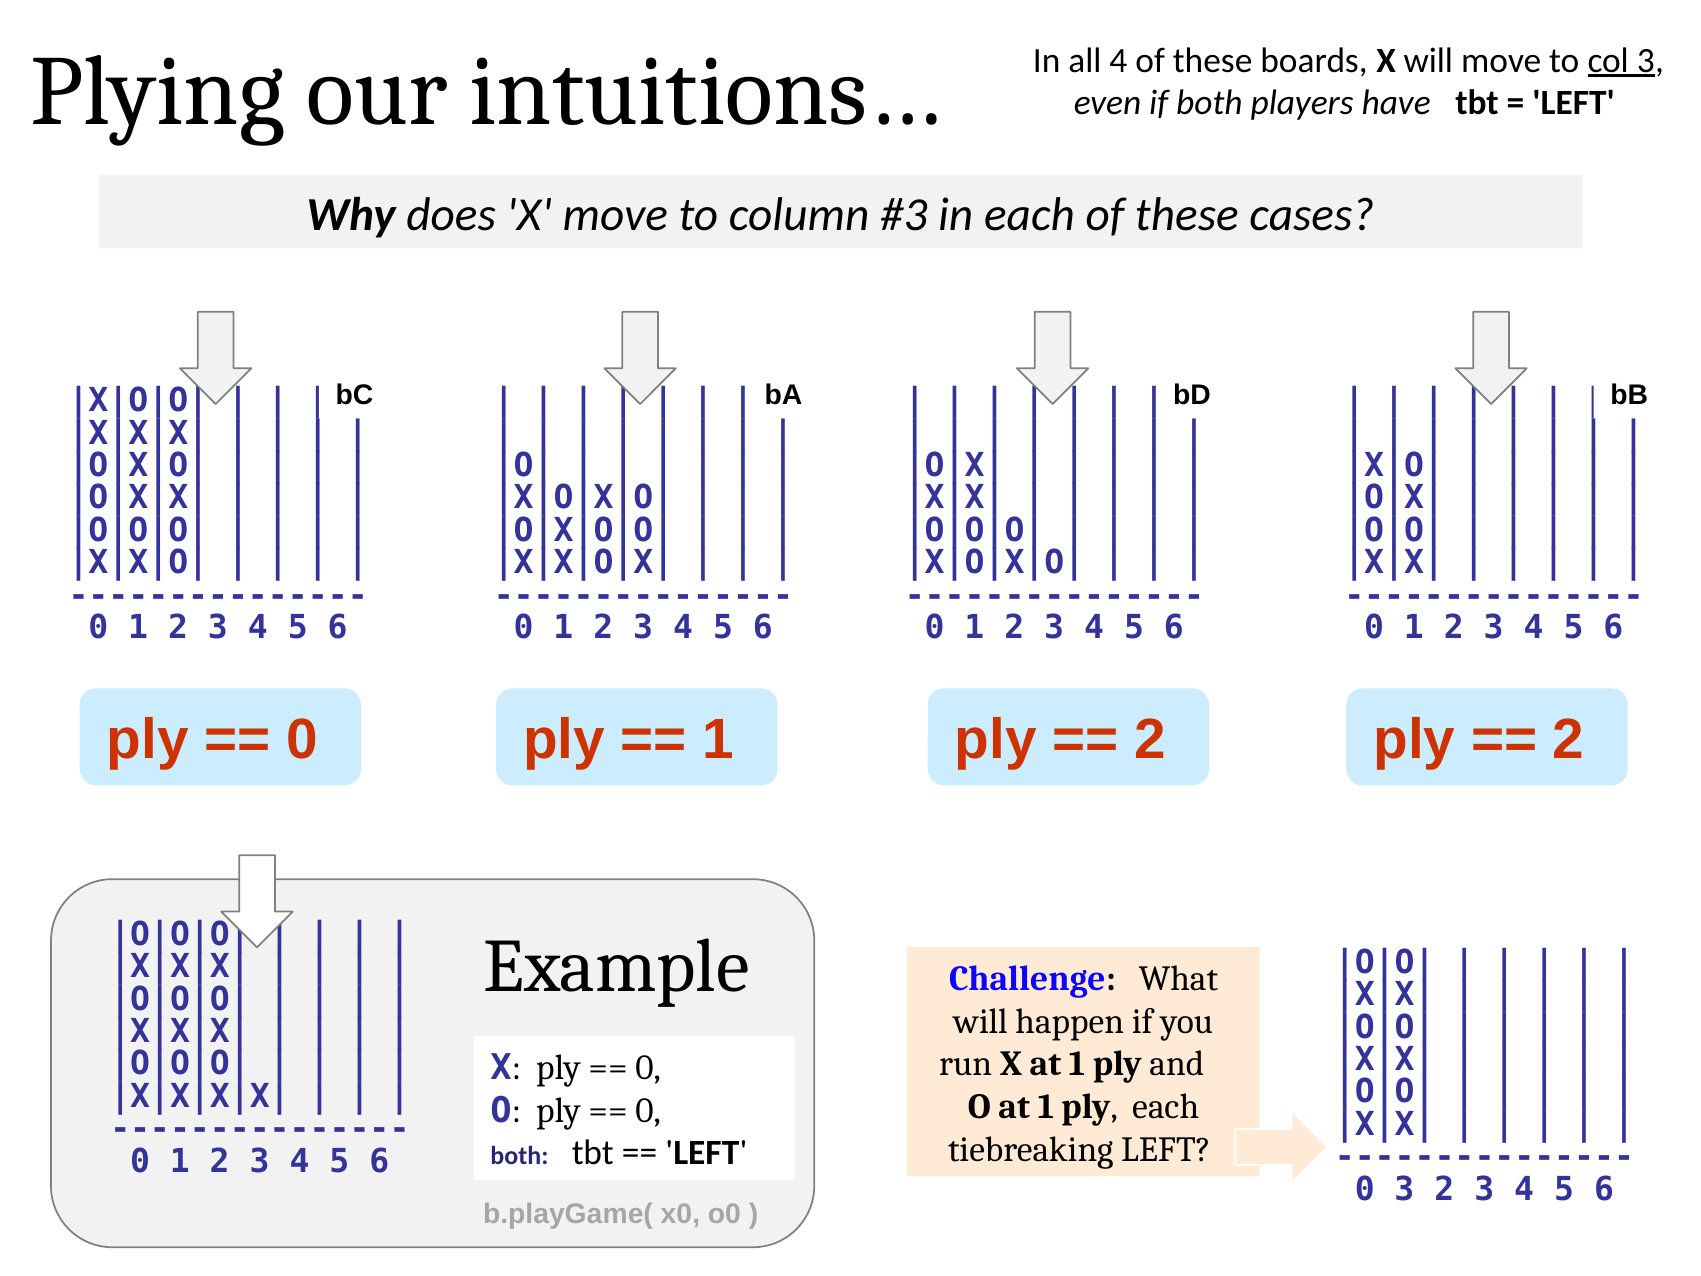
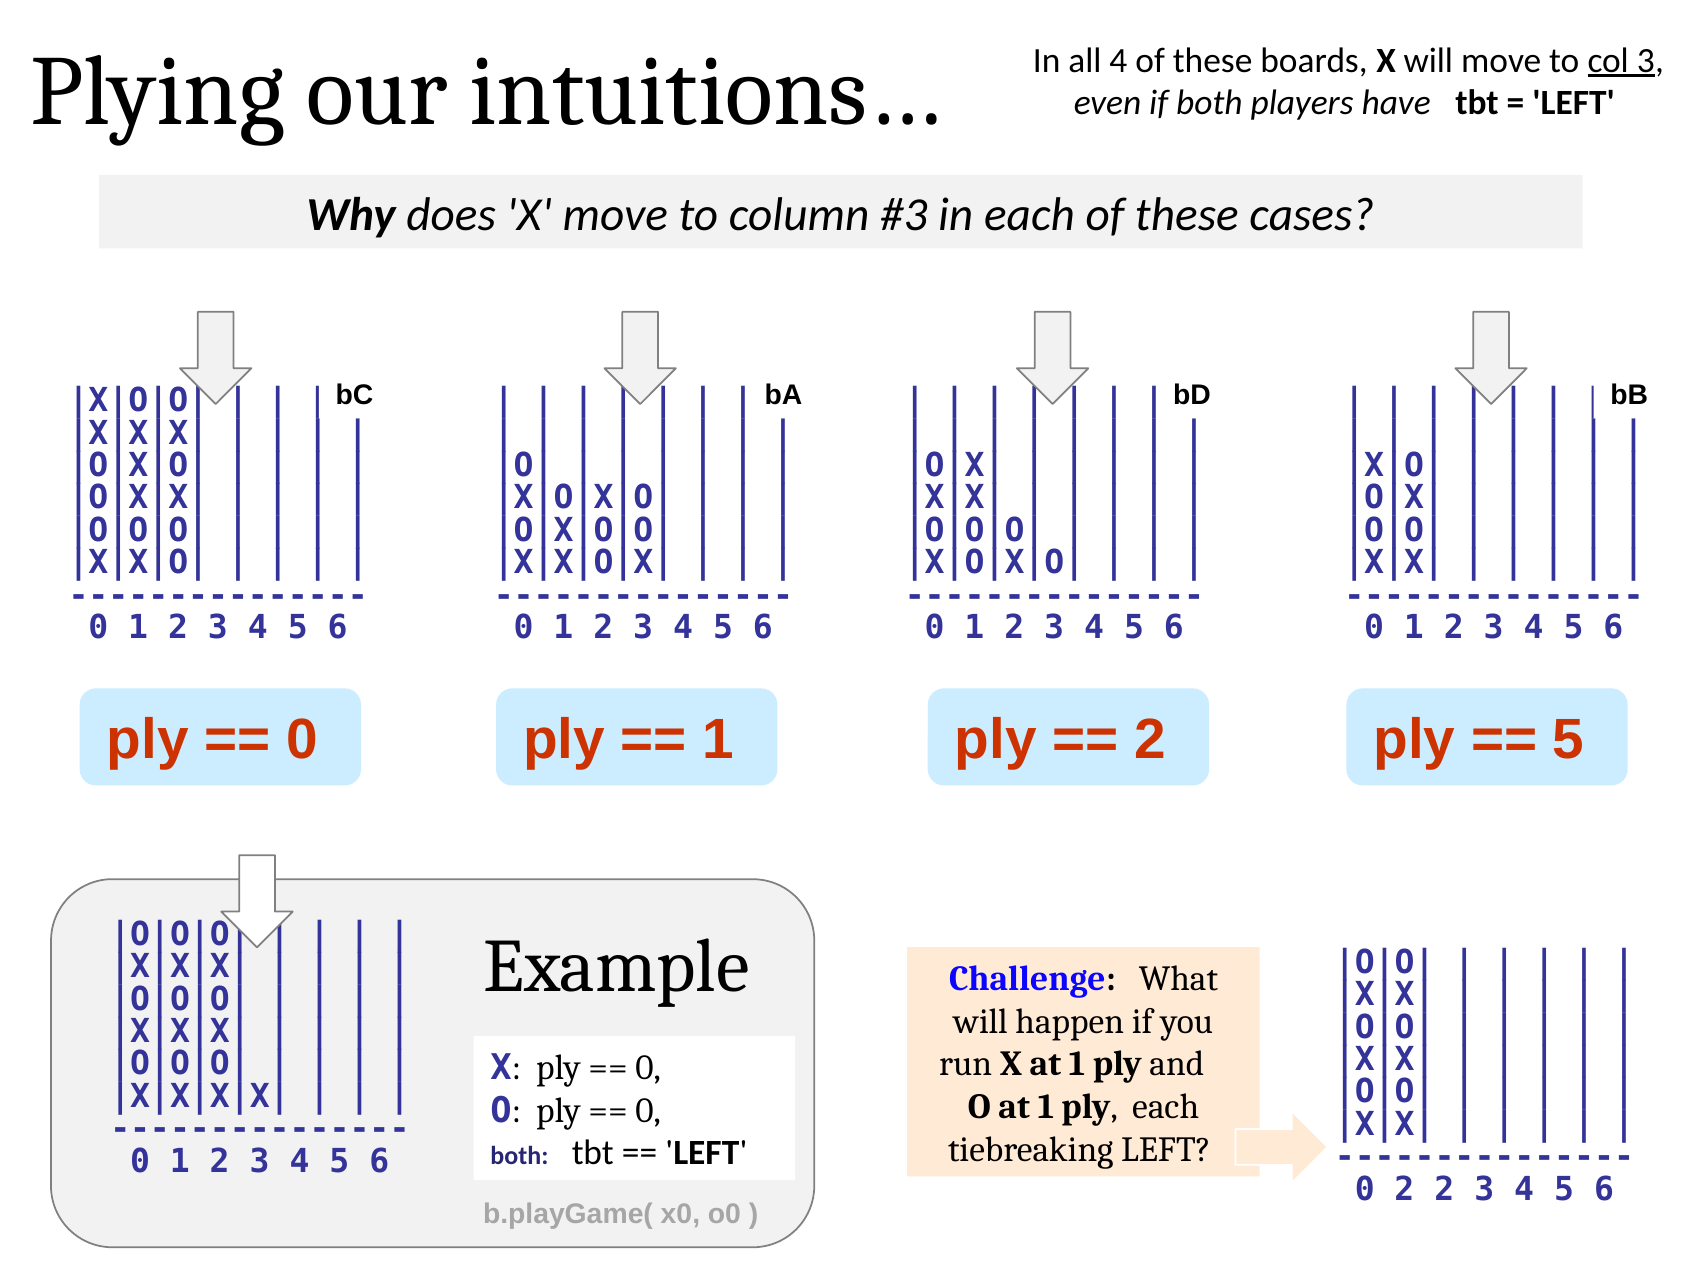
2 at (1569, 739): 2 -> 5
0 3: 3 -> 2
